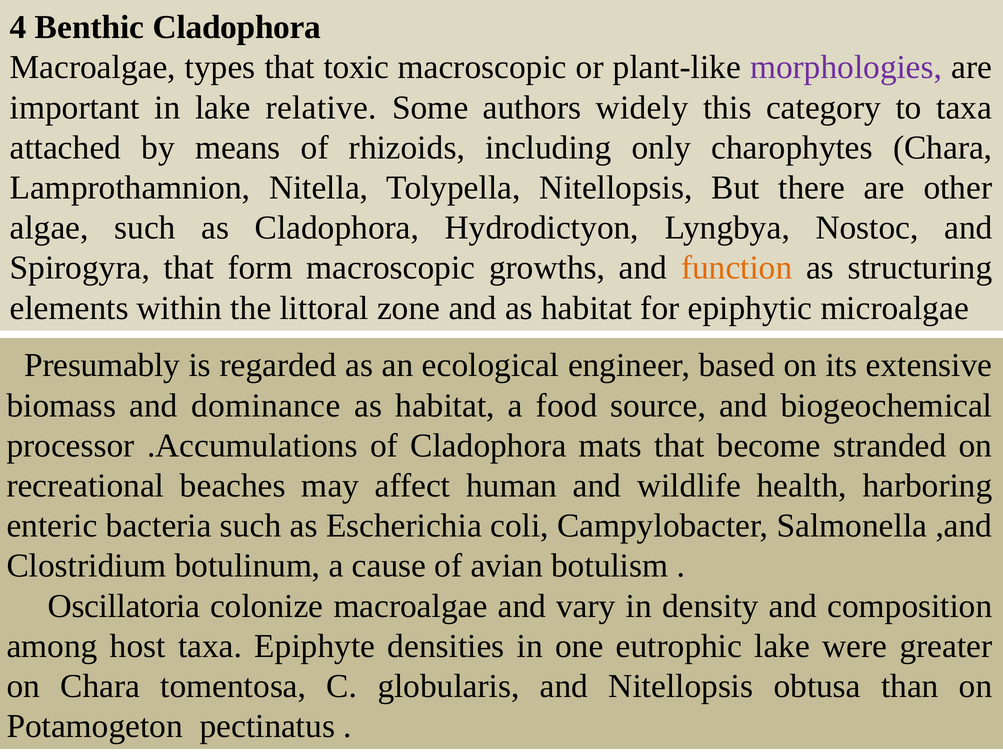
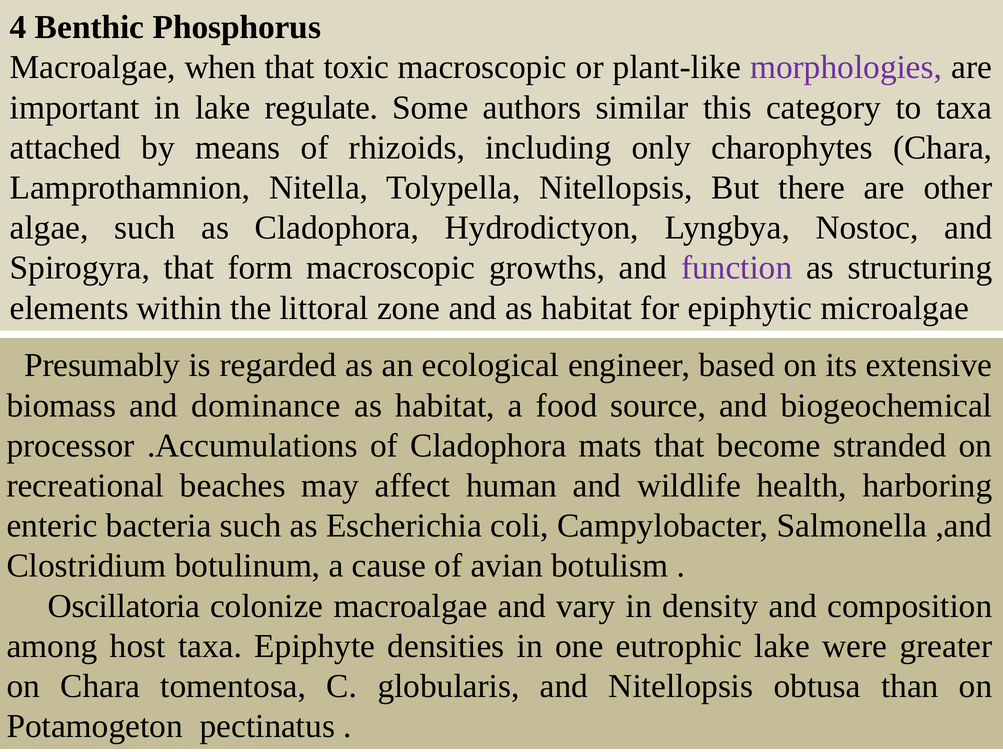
Benthic Cladophora: Cladophora -> Phosphorus
types: types -> when
relative: relative -> regulate
widely: widely -> similar
function colour: orange -> purple
